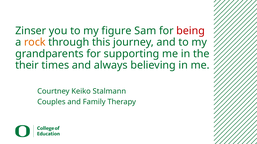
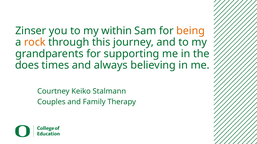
figure: figure -> within
being colour: red -> orange
their: their -> does
